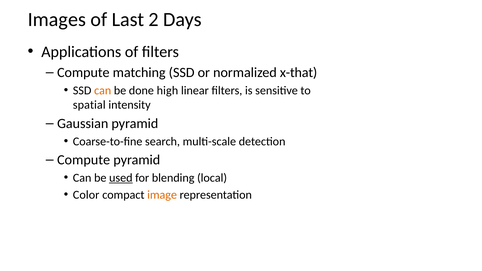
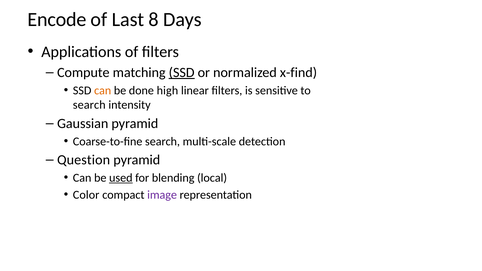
Images: Images -> Encode
2: 2 -> 8
SSD at (182, 72) underline: none -> present
x-that: x-that -> x-find
spatial at (89, 105): spatial -> search
Compute at (84, 160): Compute -> Question
image colour: orange -> purple
